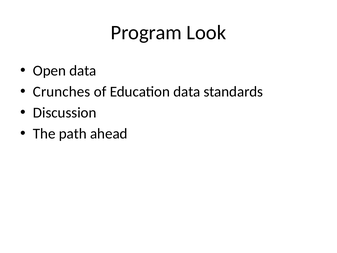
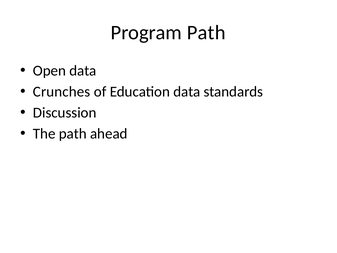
Program Look: Look -> Path
